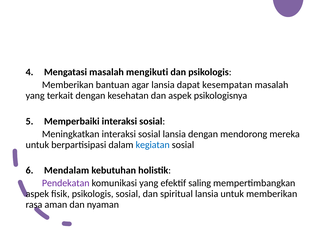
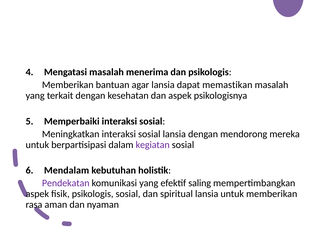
mengikuti: mengikuti -> menerima
kesempatan: kesempatan -> memastikan
kegiatan colour: blue -> purple
